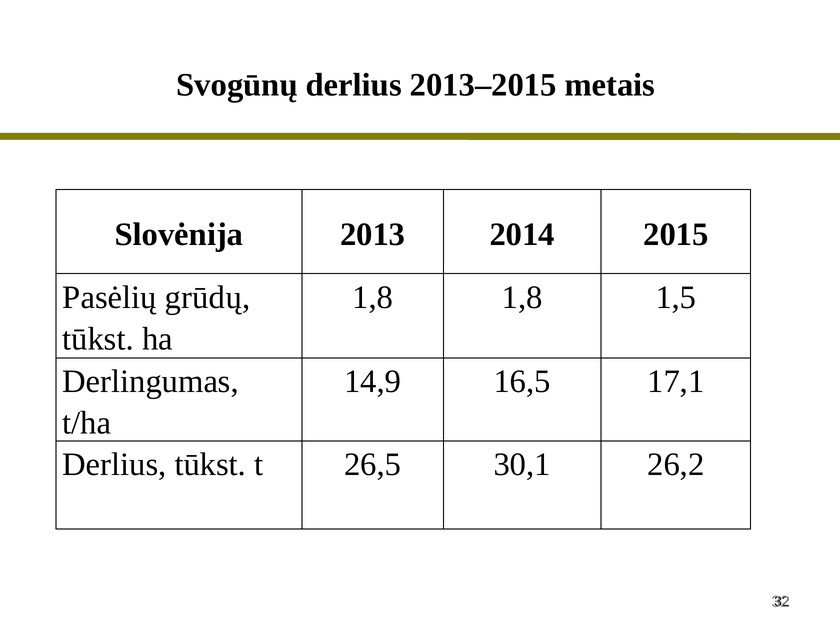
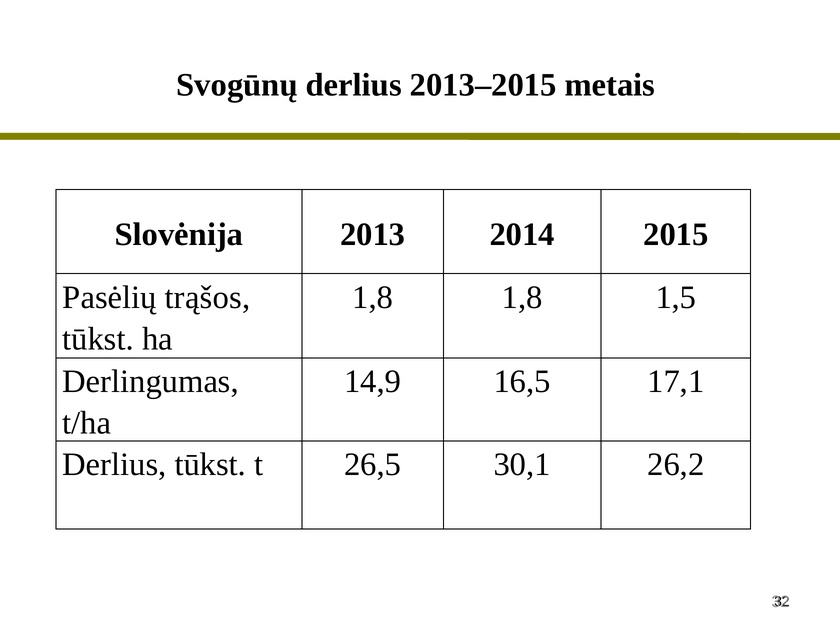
grūdų: grūdų -> trąšos
